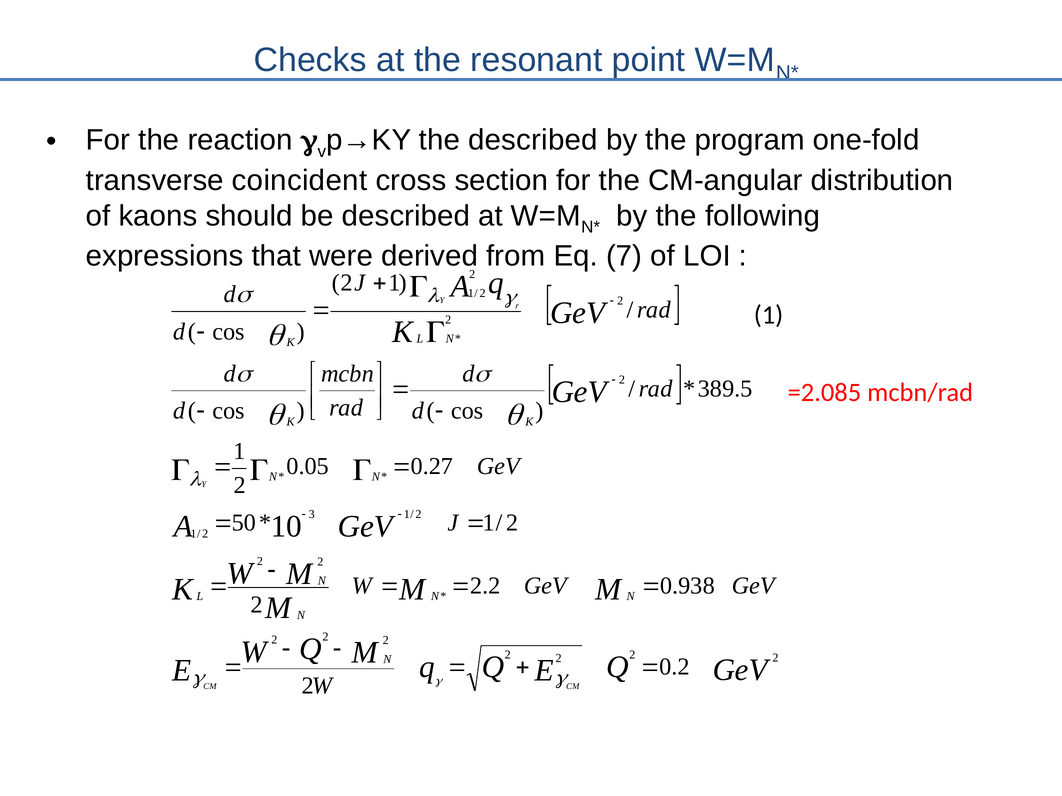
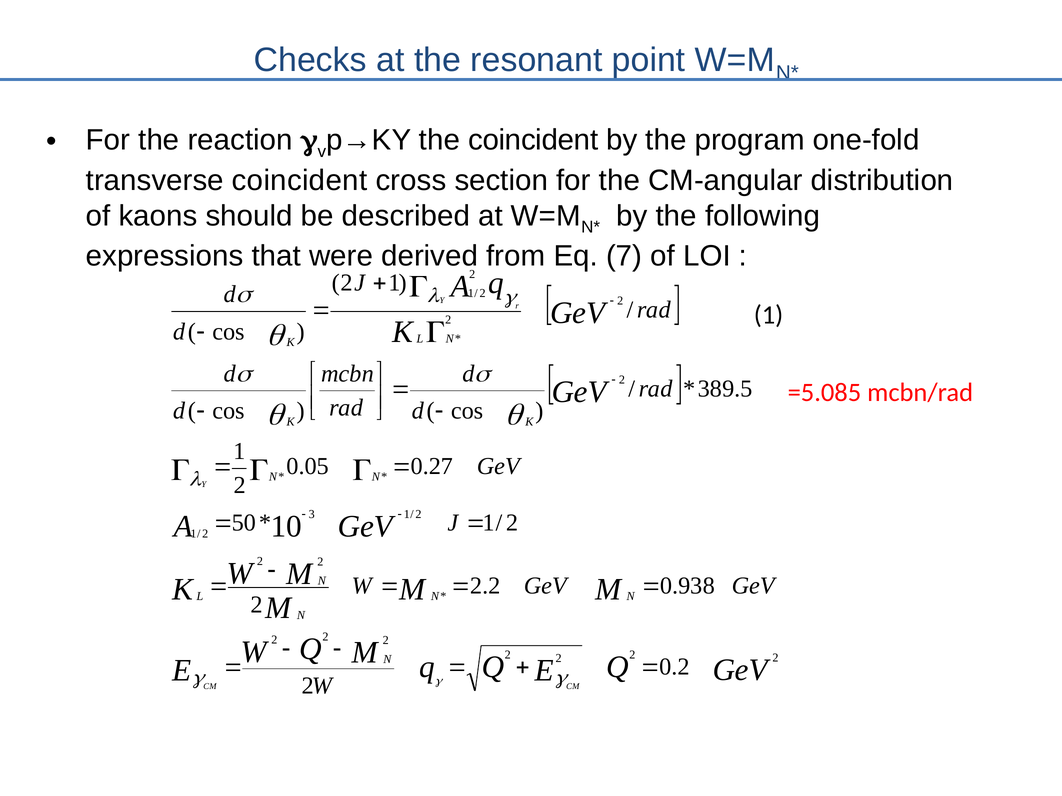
the described: described -> coincident
=2.085: =2.085 -> =5.085
